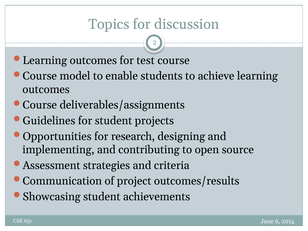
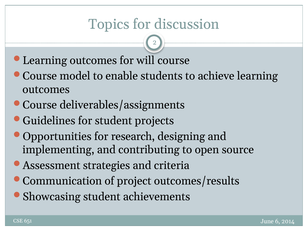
test: test -> will
